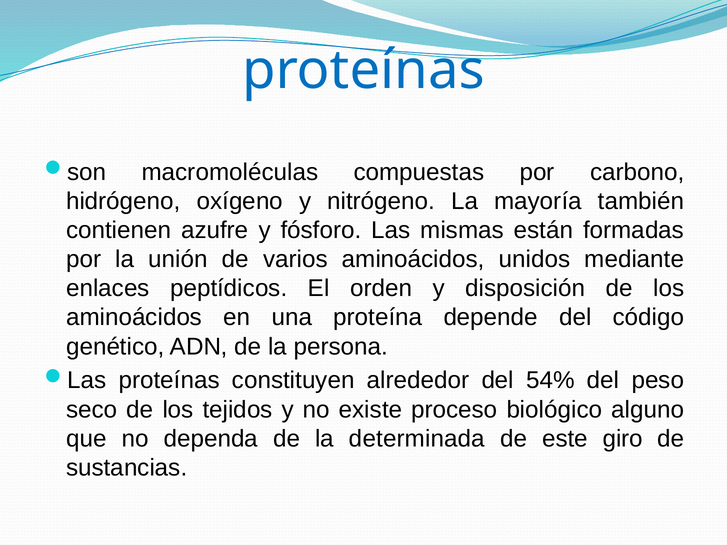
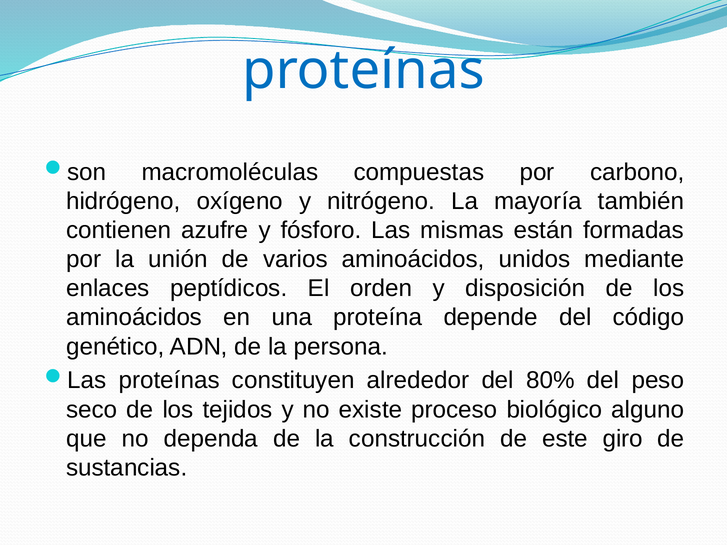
54%: 54% -> 80%
determinada: determinada -> construcción
